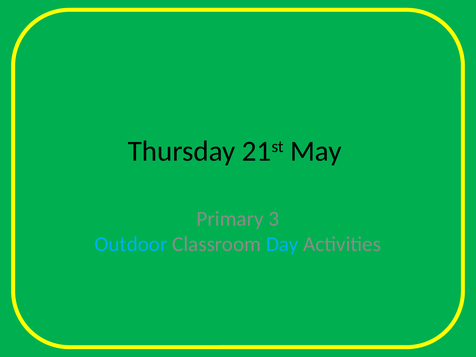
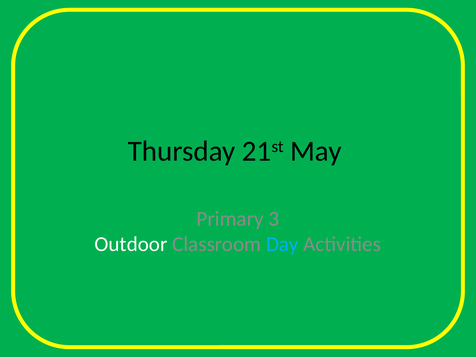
Outdoor colour: light blue -> white
